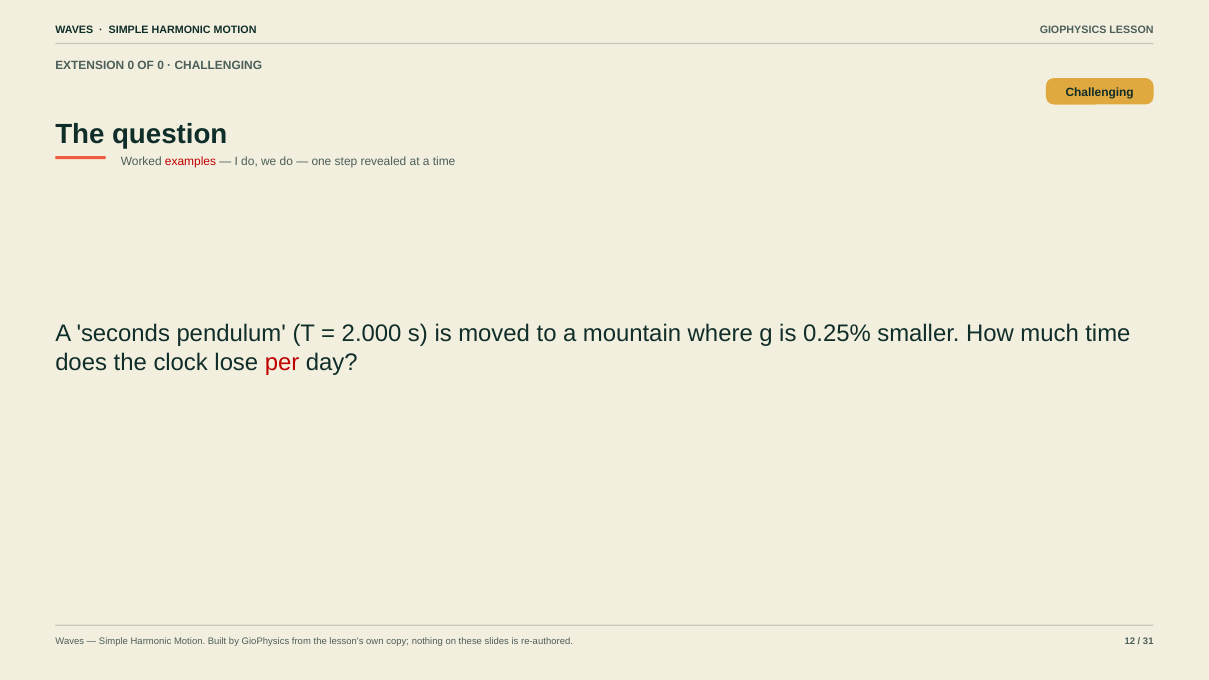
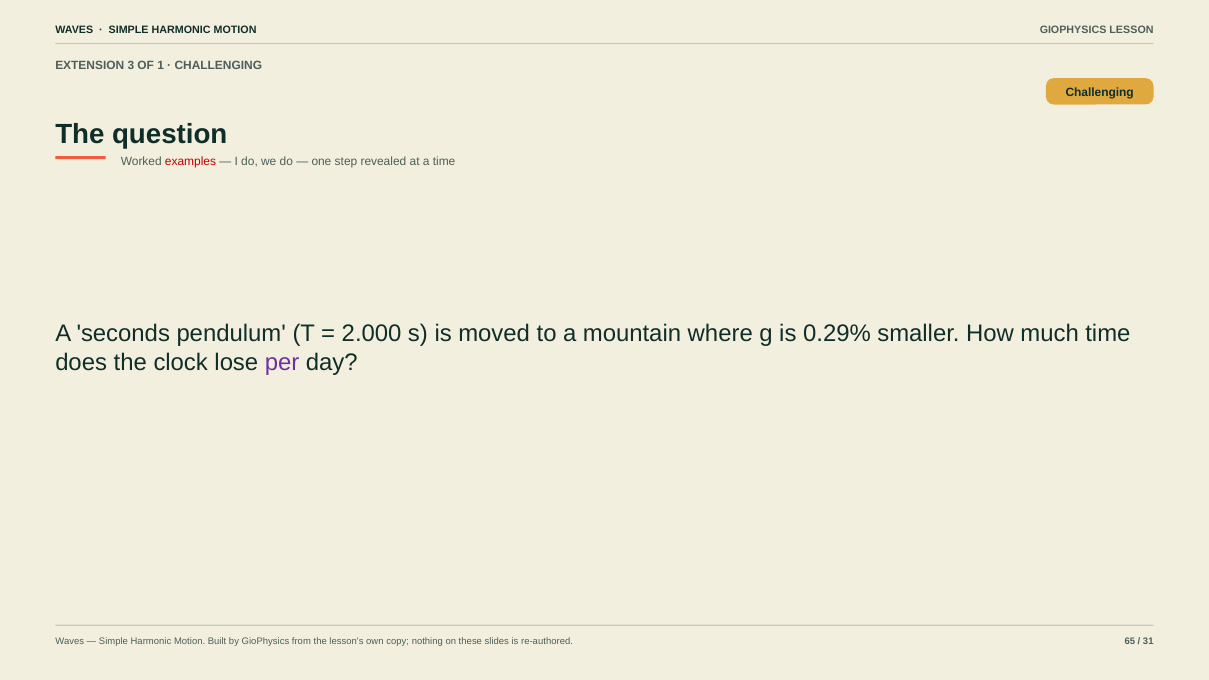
EXTENSION 0: 0 -> 3
OF 0: 0 -> 1
0.25%: 0.25% -> 0.29%
per colour: red -> purple
12: 12 -> 65
